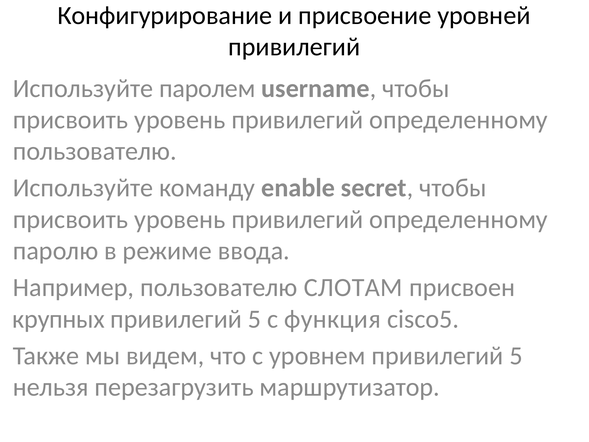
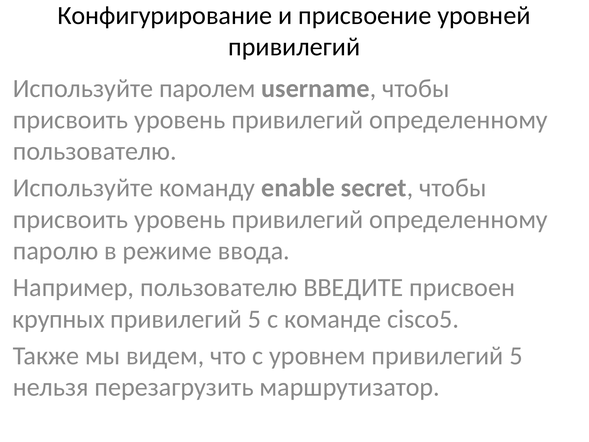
СЛОТАМ: СЛОТАМ -> ВВЕДИТЕ
функция: функция -> команде
